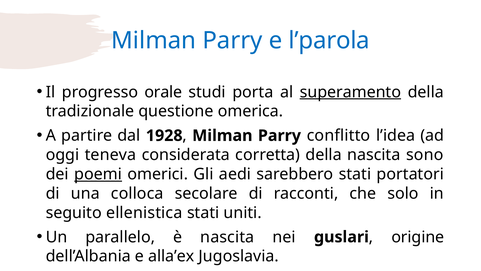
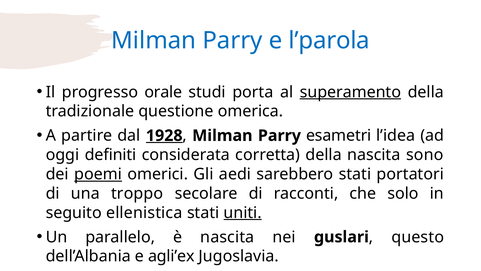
1928 underline: none -> present
conflitto: conflitto -> esametri
teneva: teneva -> definiti
colloca: colloca -> troppo
uniti underline: none -> present
origine: origine -> questo
alla’ex: alla’ex -> agli’ex
